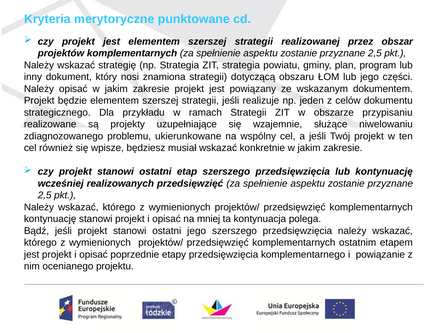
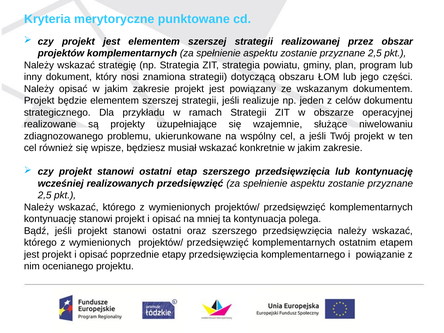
przypisaniu: przypisaniu -> operacyjnej
ostatni jego: jego -> oraz
